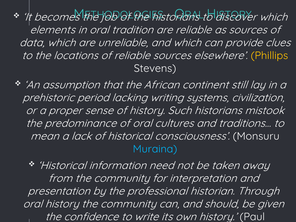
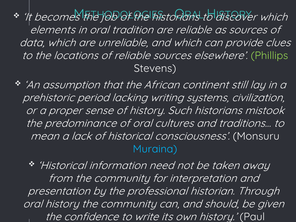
Phillips colour: yellow -> light green
